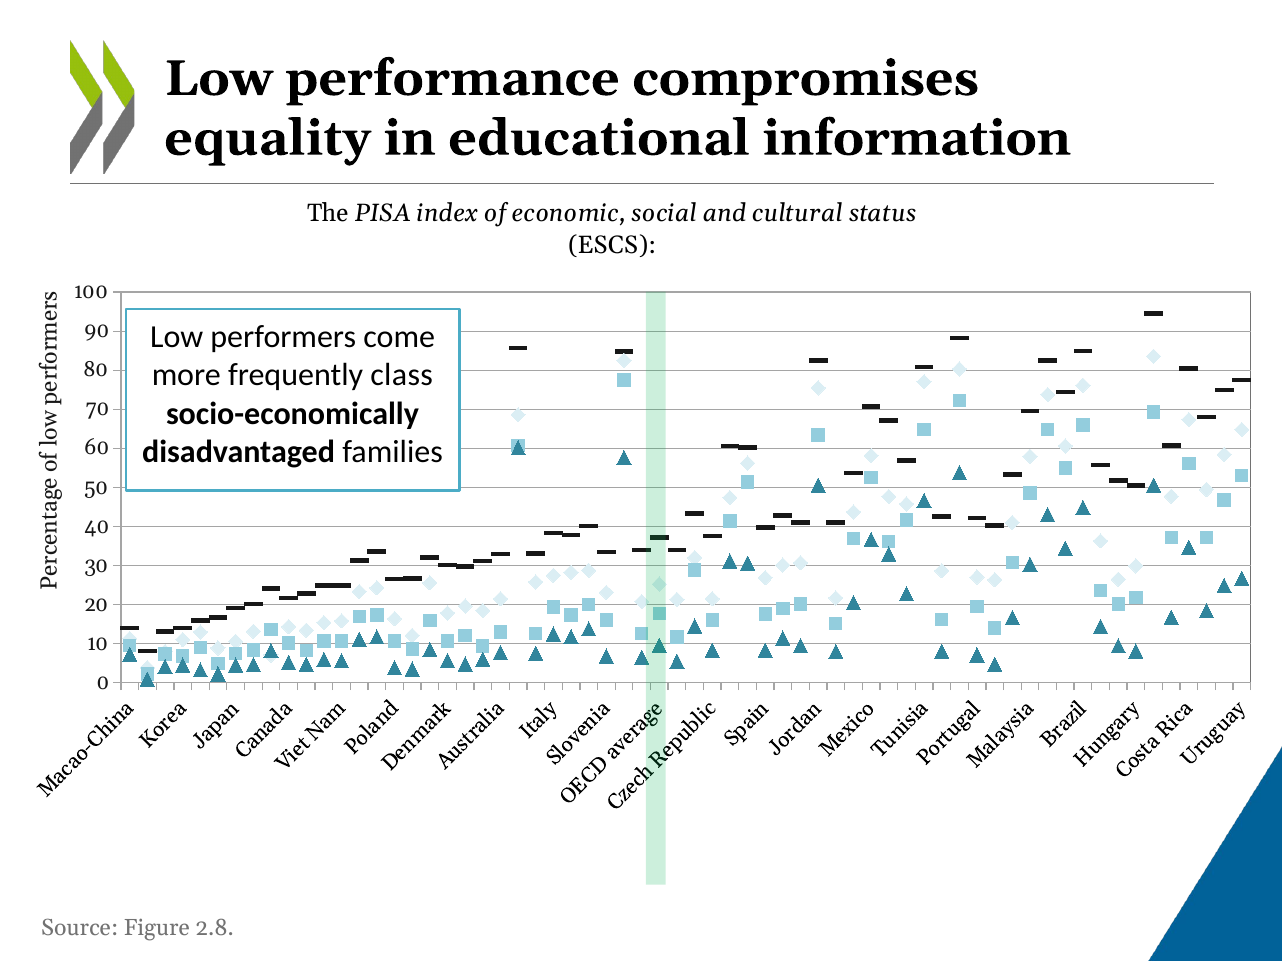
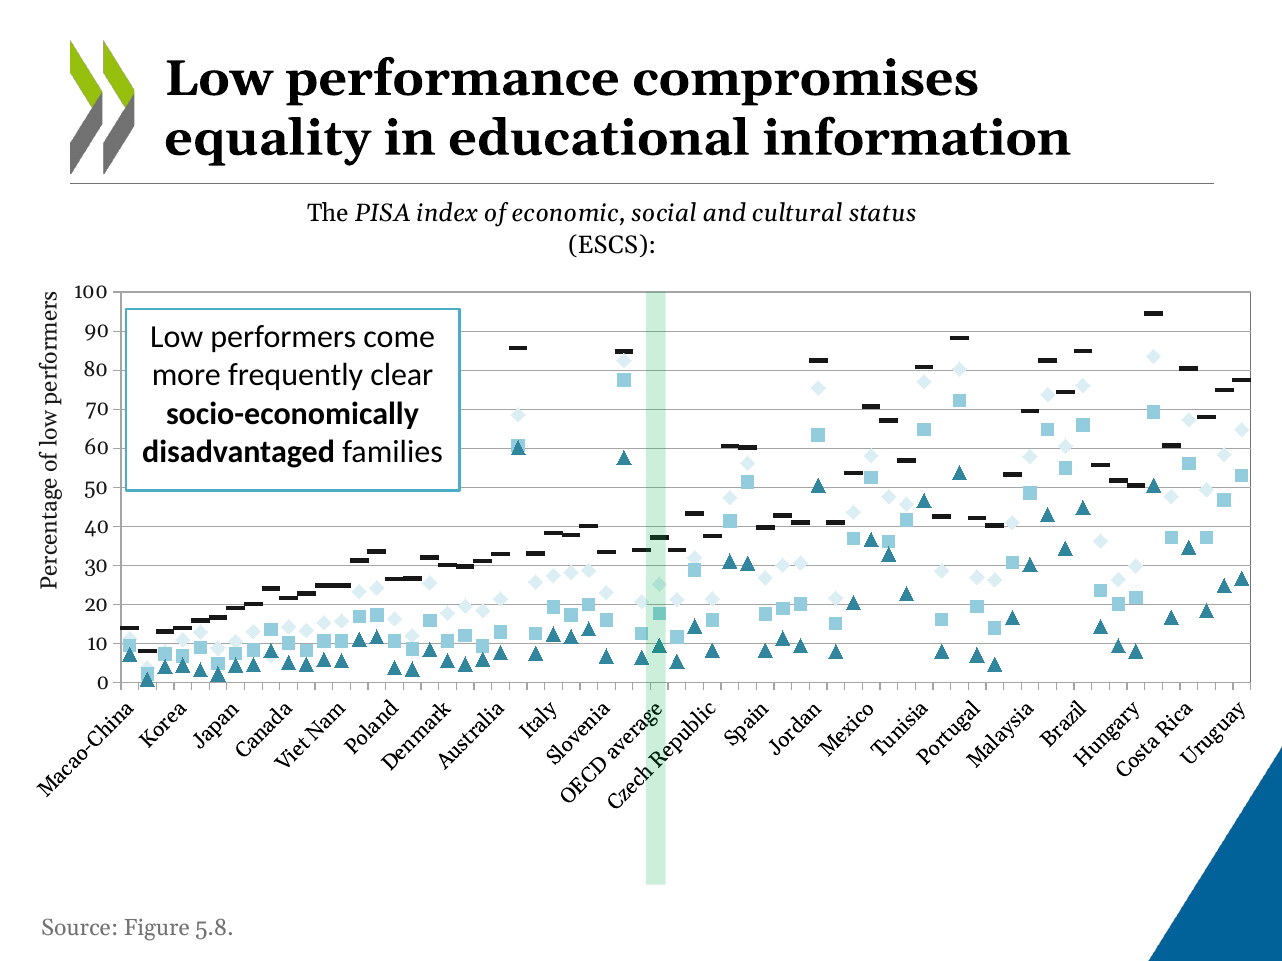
class: class -> clear
2.8: 2.8 -> 5.8
